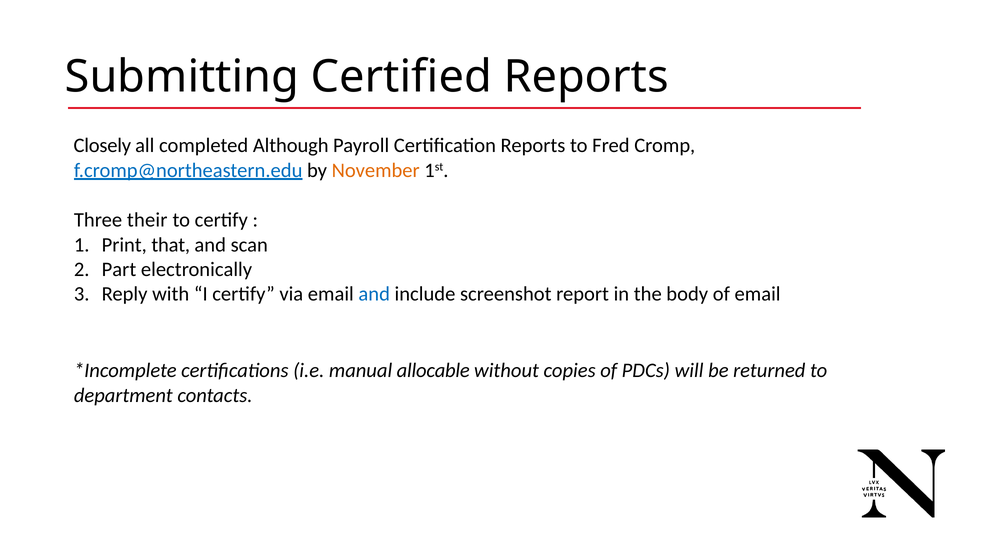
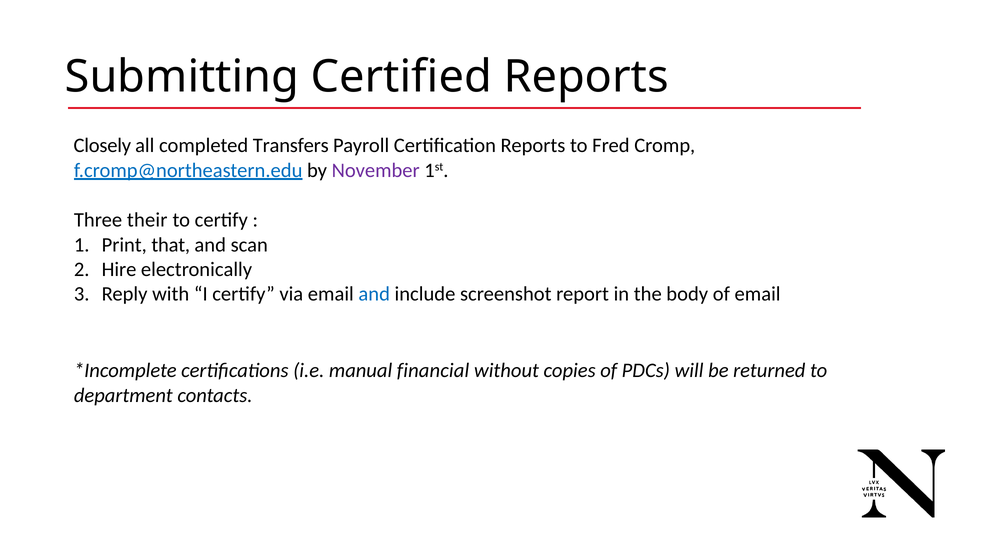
Although: Although -> Transfers
November colour: orange -> purple
Part: Part -> Hire
allocable: allocable -> financial
